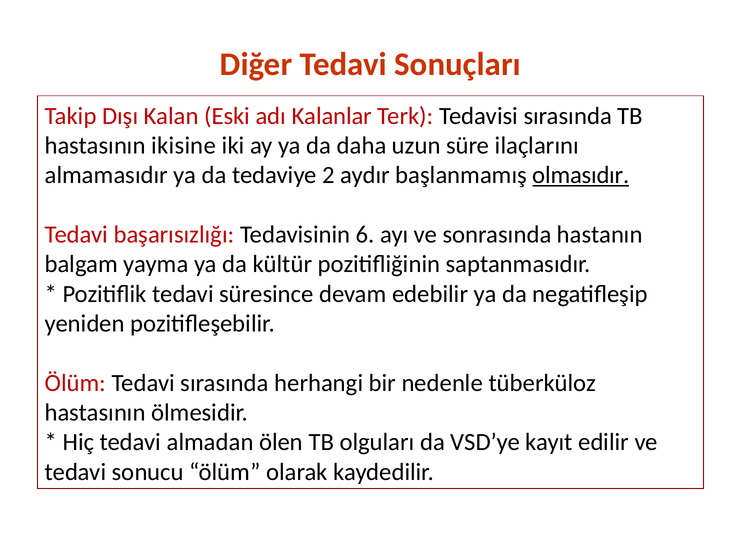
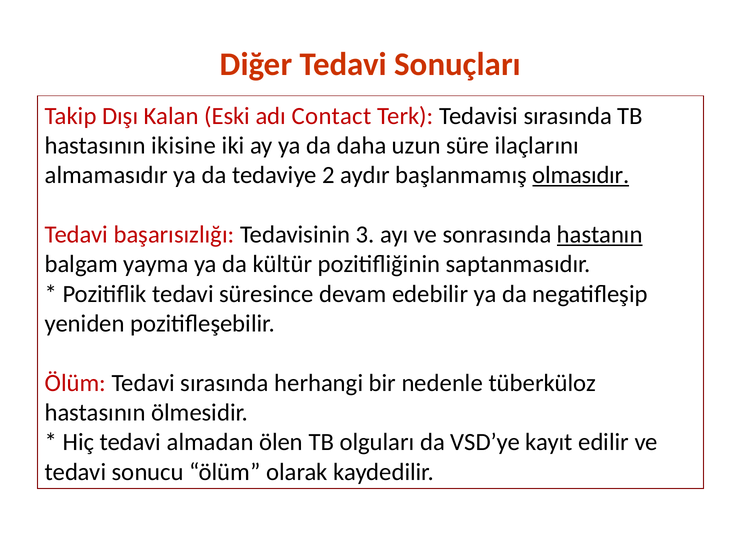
Kalanlar: Kalanlar -> Contact
6: 6 -> 3
hastanın underline: none -> present
